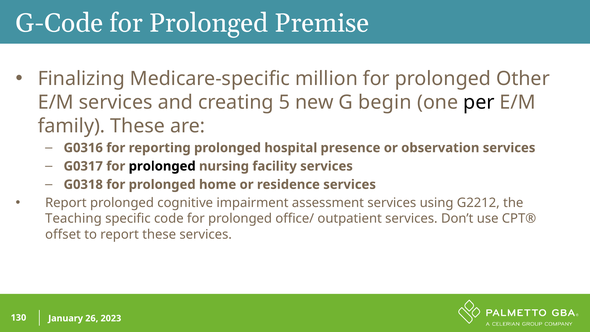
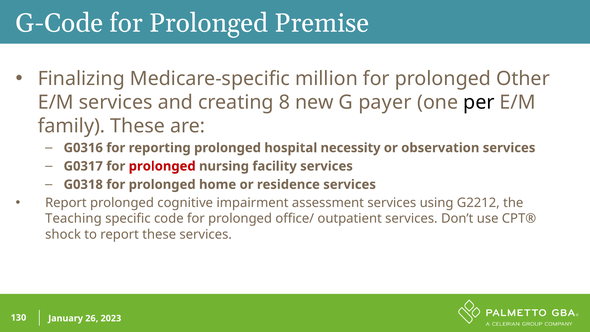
5: 5 -> 8
begin: begin -> payer
presence: presence -> necessity
prolonged at (162, 166) colour: black -> red
offset: offset -> shock
